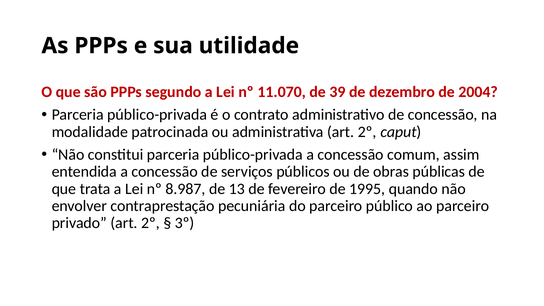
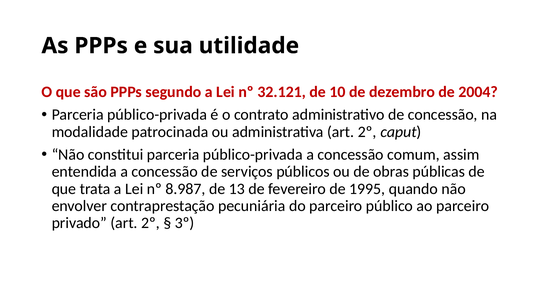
11.070: 11.070 -> 32.121
39: 39 -> 10
